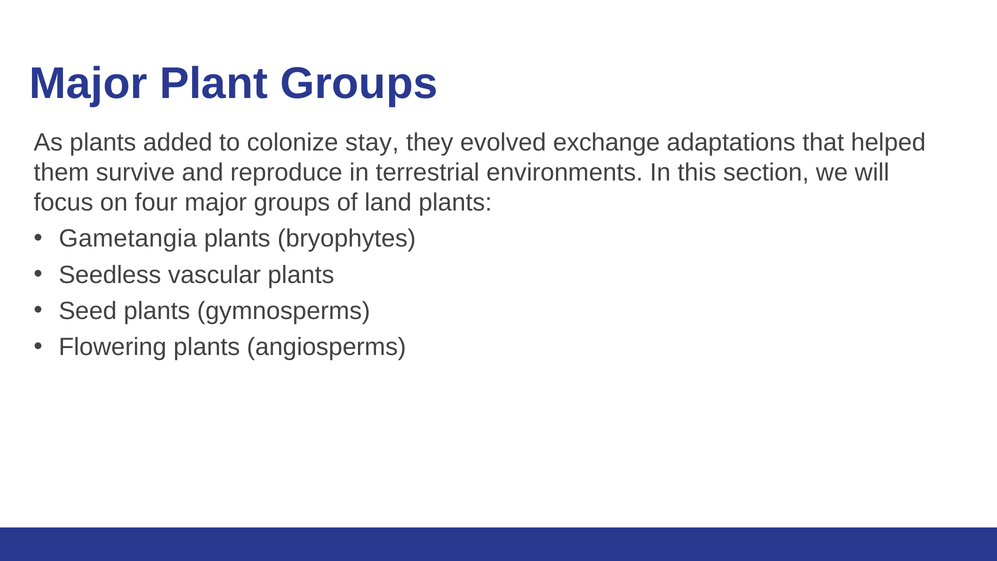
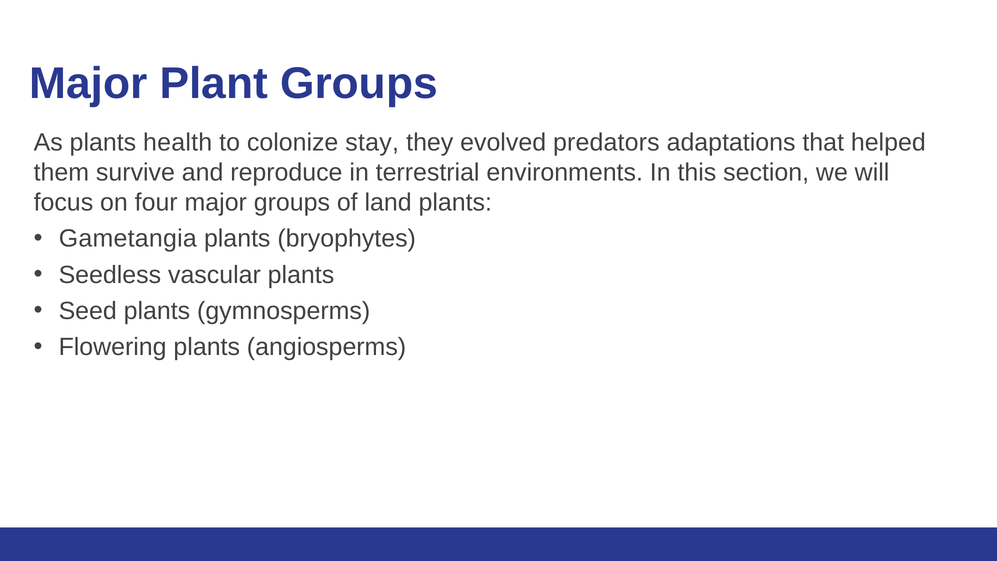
added: added -> health
exchange: exchange -> predators
